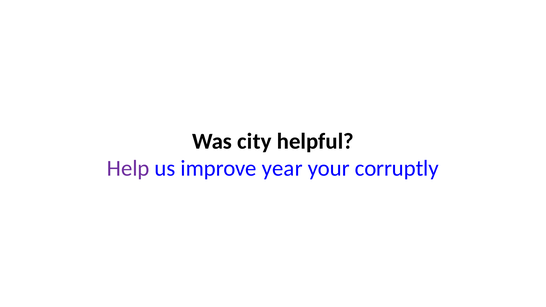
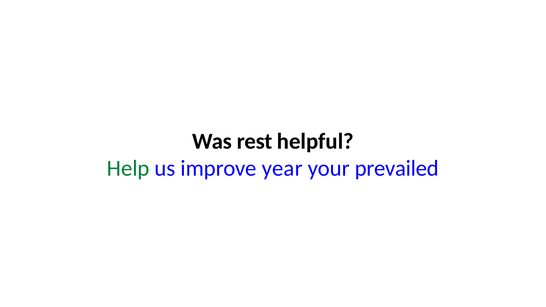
city: city -> rest
Help colour: purple -> green
corruptly: corruptly -> prevailed
